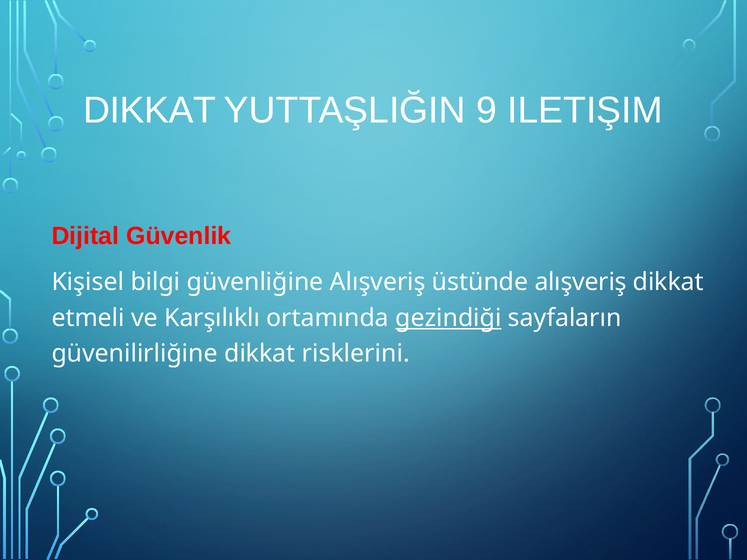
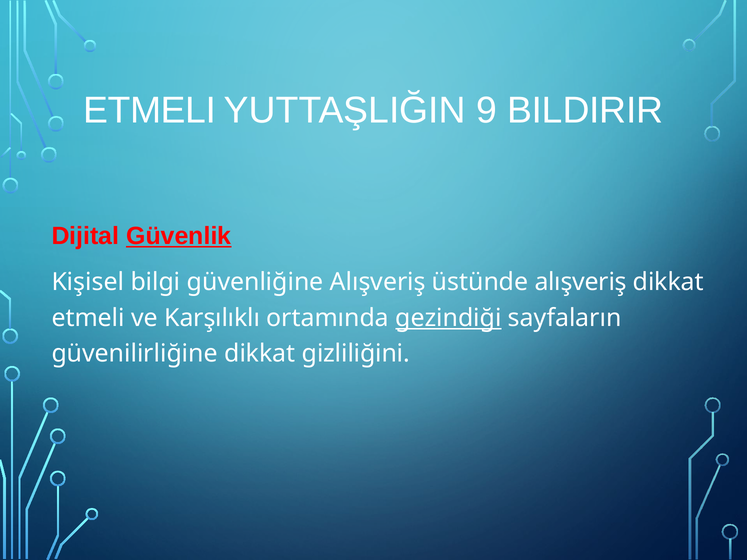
DIKKAT at (150, 111): DIKKAT -> ETMELI
ILETIŞIM: ILETIŞIM -> BILDIRIR
Güvenlik underline: none -> present
risklerini: risklerini -> gizliliğini
